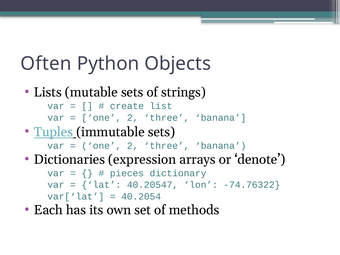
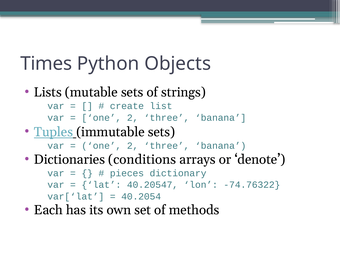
Often: Often -> Times
expression: expression -> conditions
